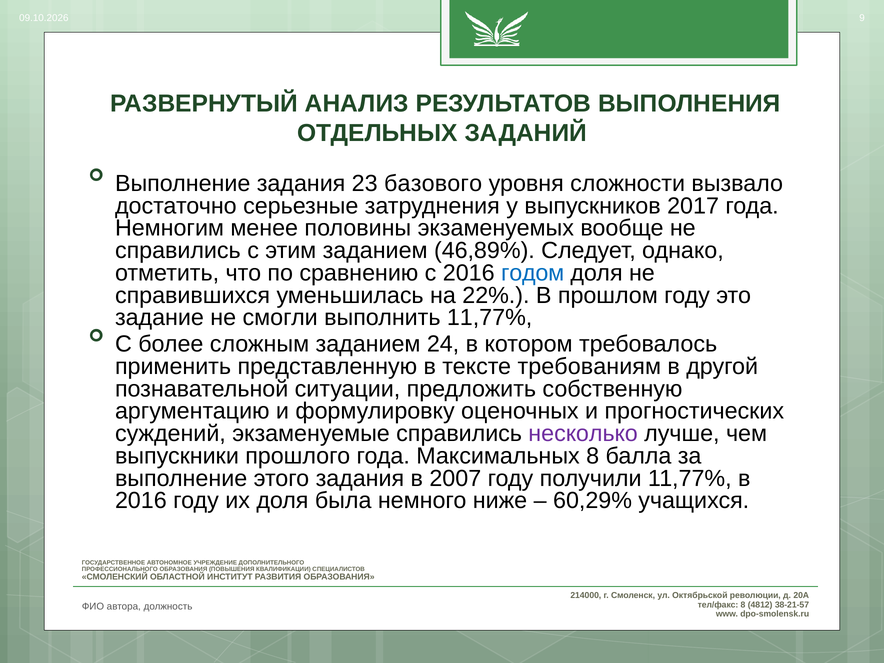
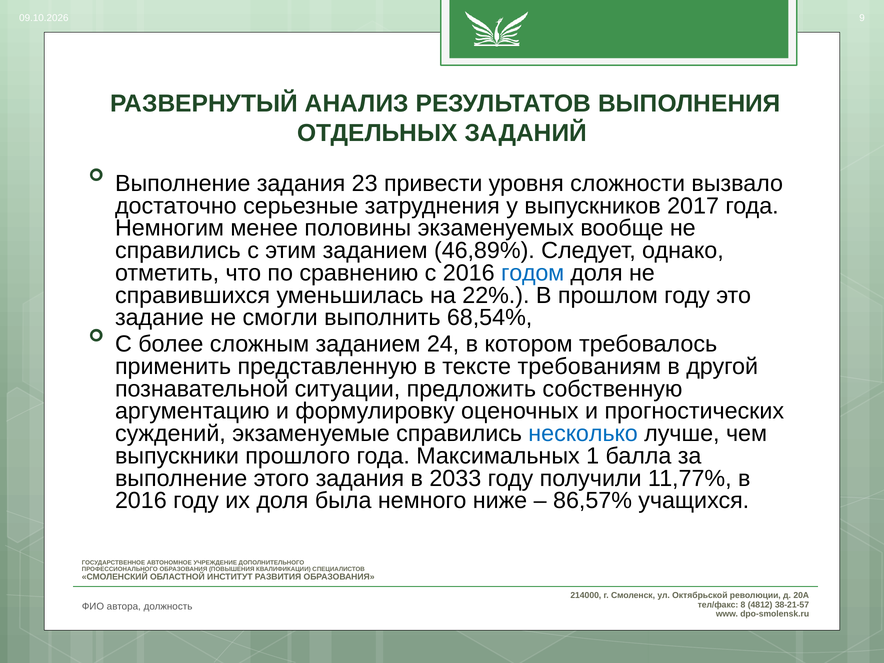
базового: базового -> привести
выполнить 11,77%: 11,77% -> 68,54%
несколько colour: purple -> blue
Максимальных 8: 8 -> 1
2007: 2007 -> 2033
60,29%: 60,29% -> 86,57%
